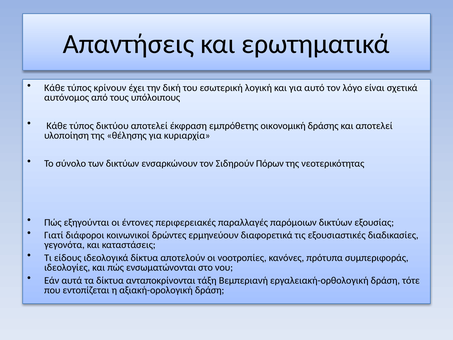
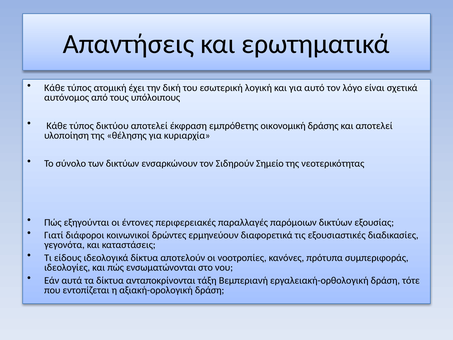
κρίνουν: κρίνουν -> ατομική
Πόρων: Πόρων -> Σημείο
